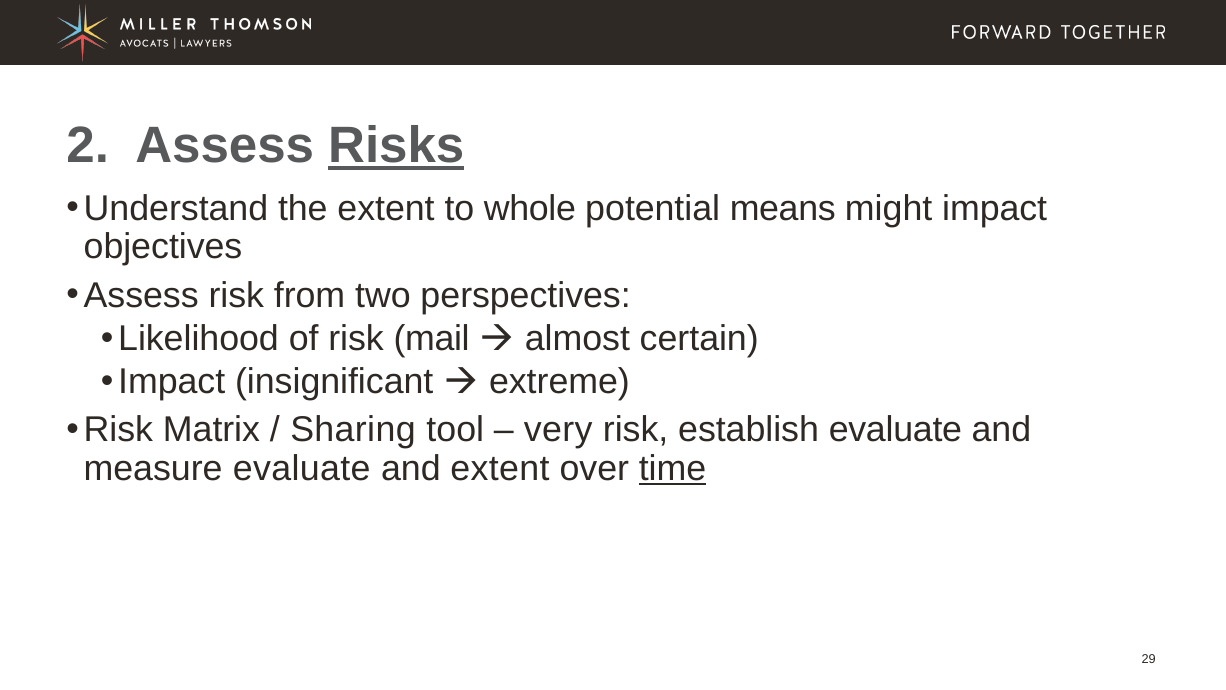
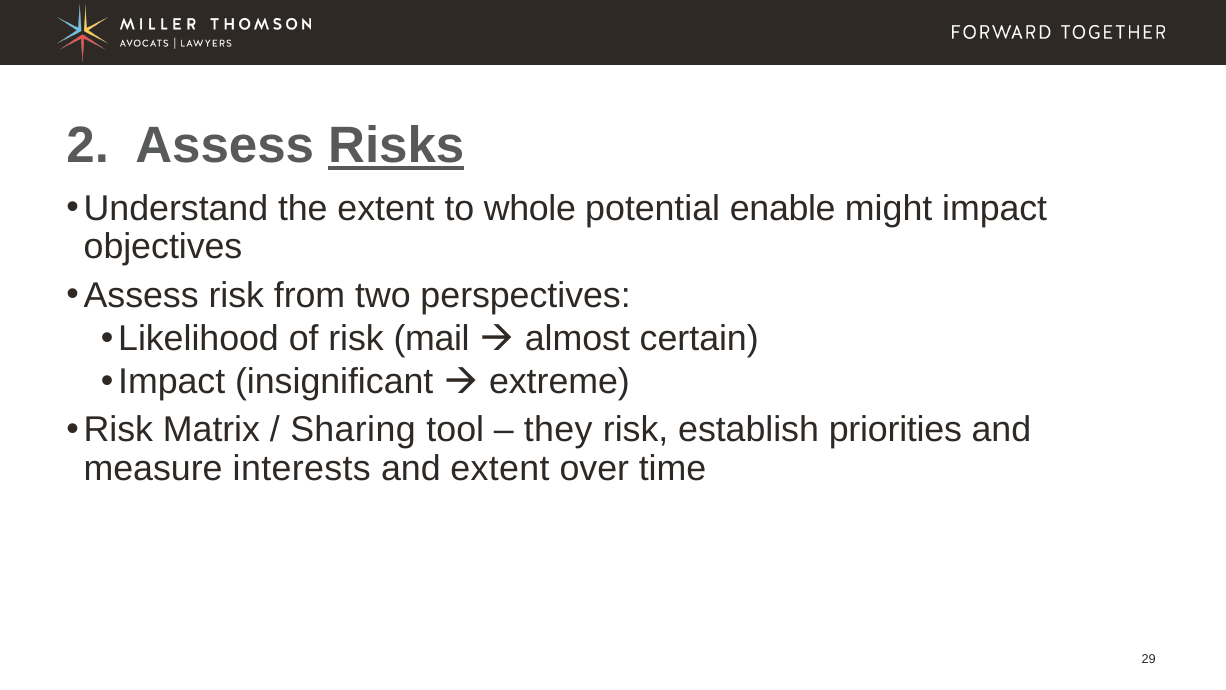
means: means -> enable
very: very -> they
establish evaluate: evaluate -> priorities
measure evaluate: evaluate -> interests
time underline: present -> none
